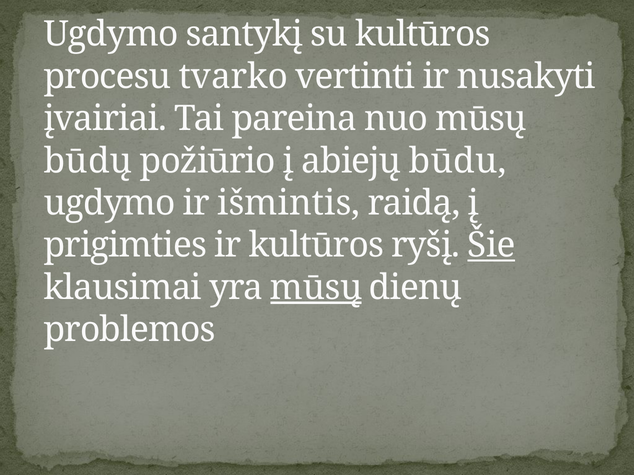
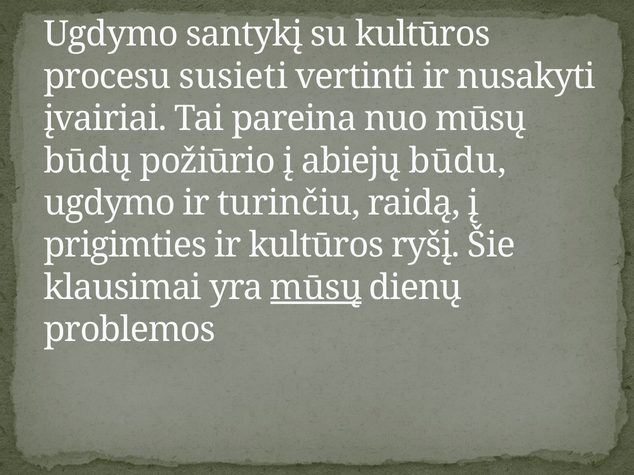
tvarko: tvarko -> susieti
išmintis: išmintis -> turinčiu
Šie underline: present -> none
